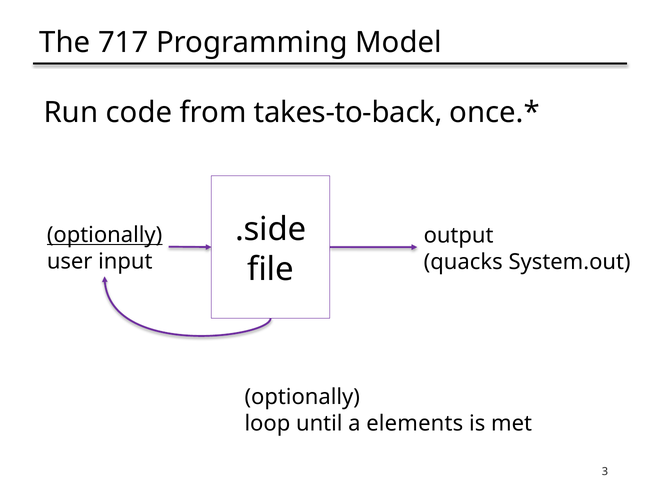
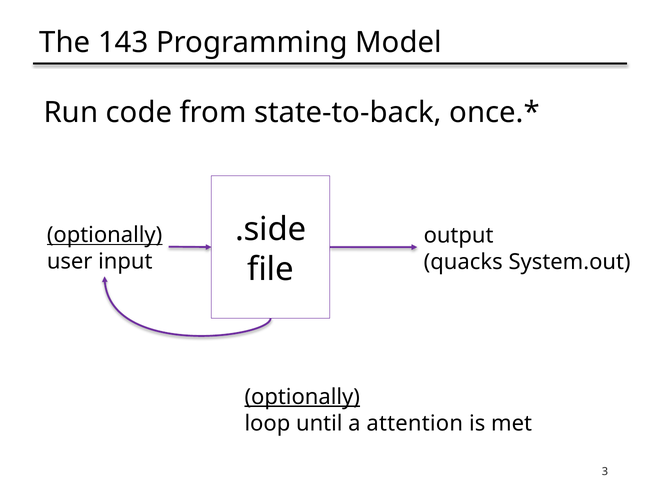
717: 717 -> 143
takes-to-back: takes-to-back -> state-to-back
optionally at (302, 397) underline: none -> present
elements: elements -> attention
